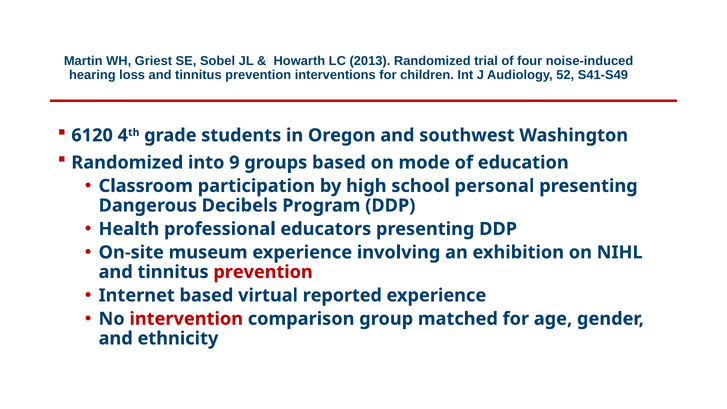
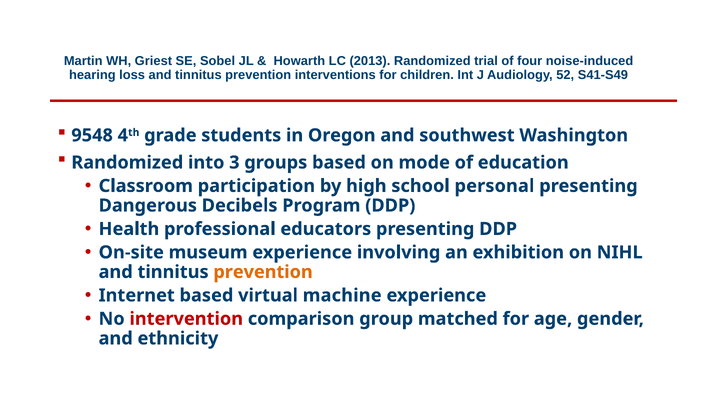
6120: 6120 -> 9548
9: 9 -> 3
prevention at (263, 272) colour: red -> orange
reported: reported -> machine
